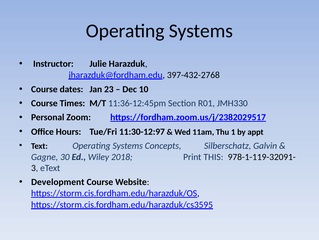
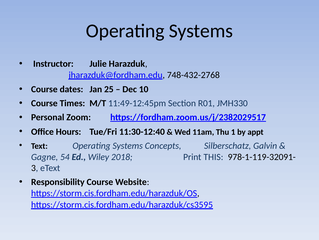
397-432-2768: 397-432-2768 -> 748-432-2768
23: 23 -> 25
11:36-12:45pm: 11:36-12:45pm -> 11:49-12:45pm
11:30-12:97: 11:30-12:97 -> 11:30-12:40
30: 30 -> 54
Development: Development -> Responsibility
